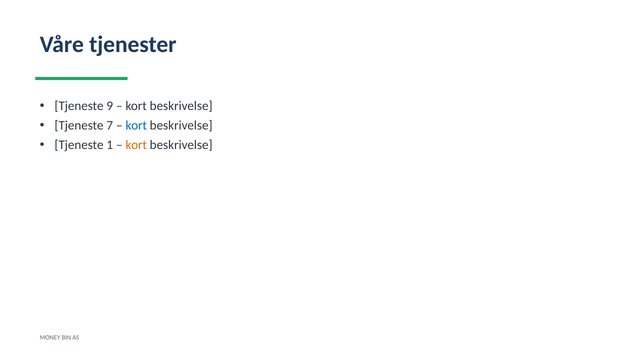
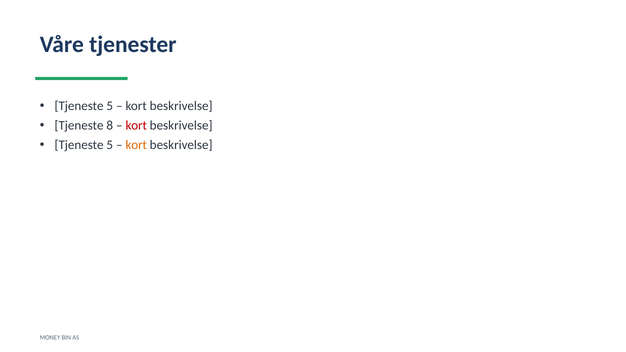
9 at (110, 106): 9 -> 5
7: 7 -> 8
kort at (136, 126) colour: blue -> red
1 at (110, 145): 1 -> 5
